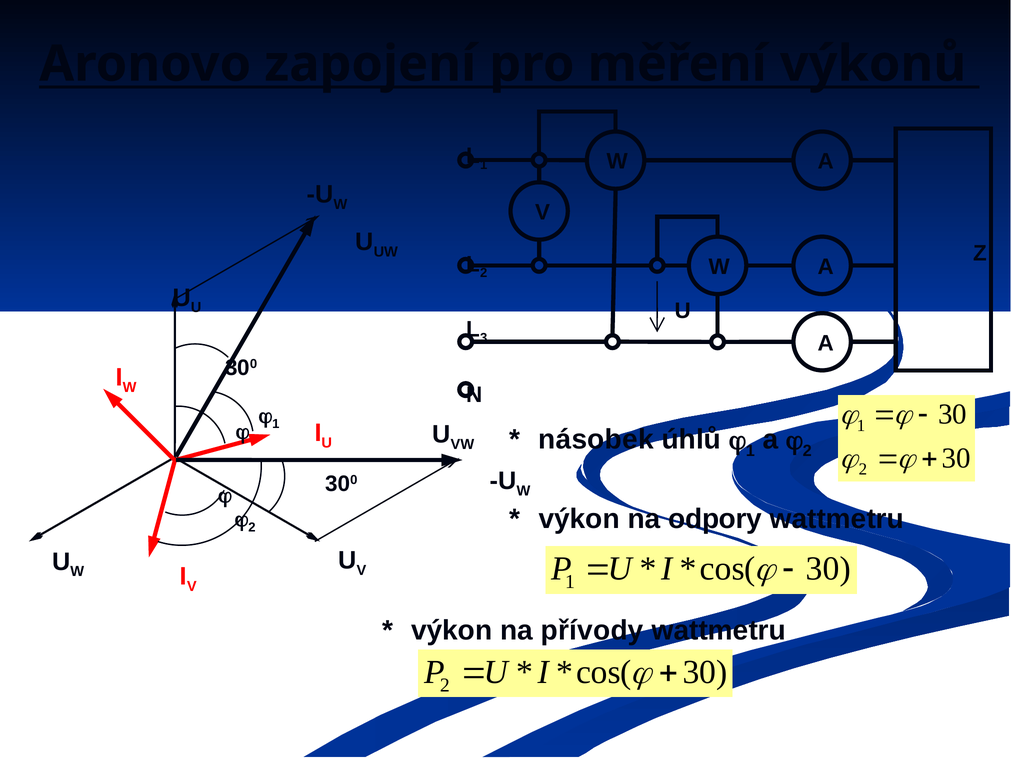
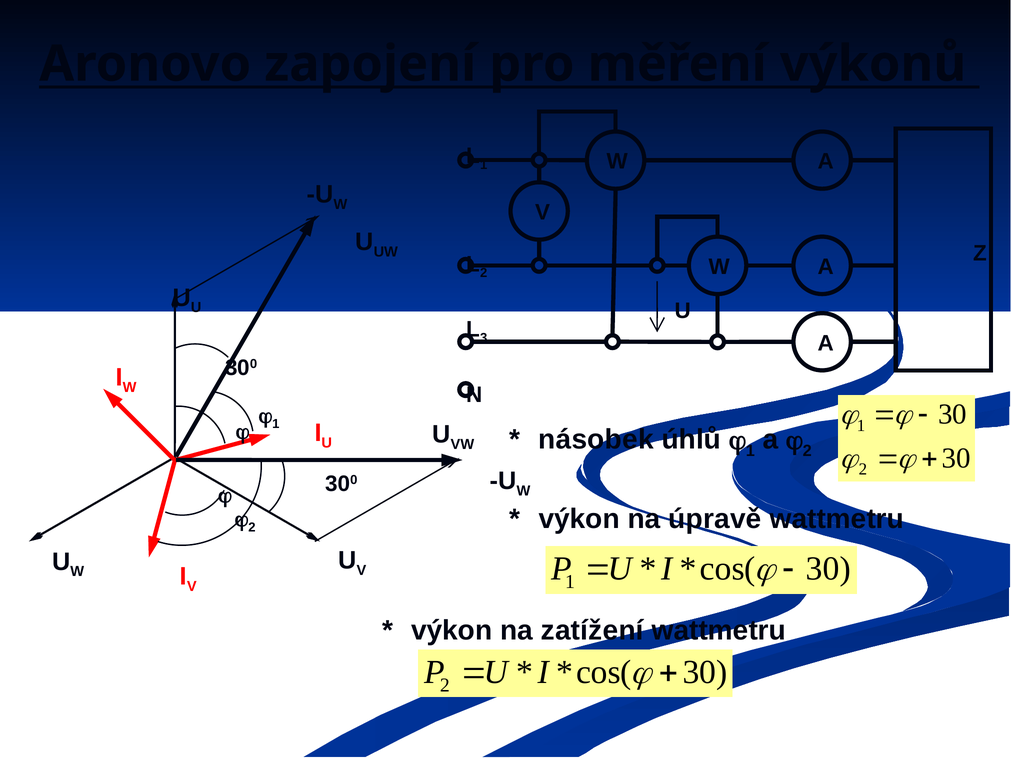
odpory: odpory -> úpravě
přívody: přívody -> zatížení
